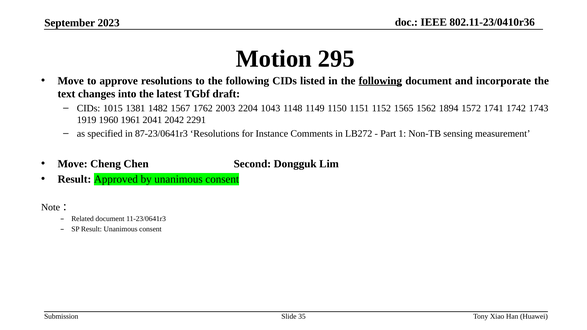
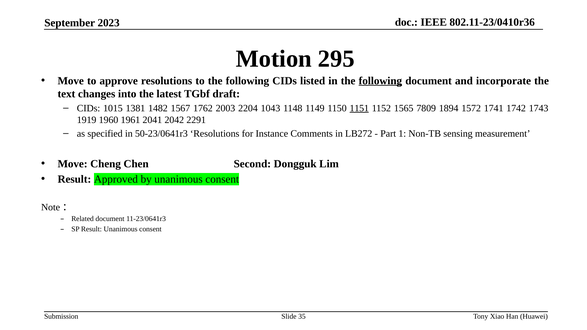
1151 underline: none -> present
1562: 1562 -> 7809
87-23/0641r3: 87-23/0641r3 -> 50-23/0641r3
